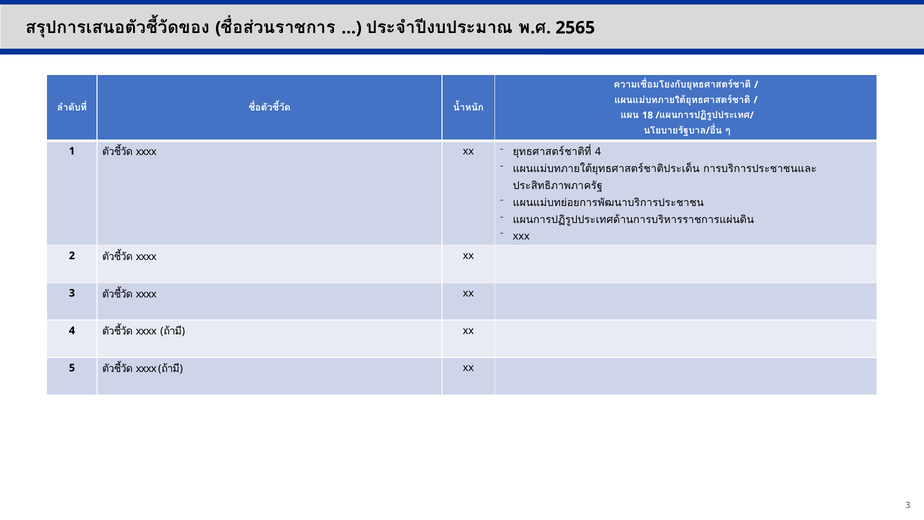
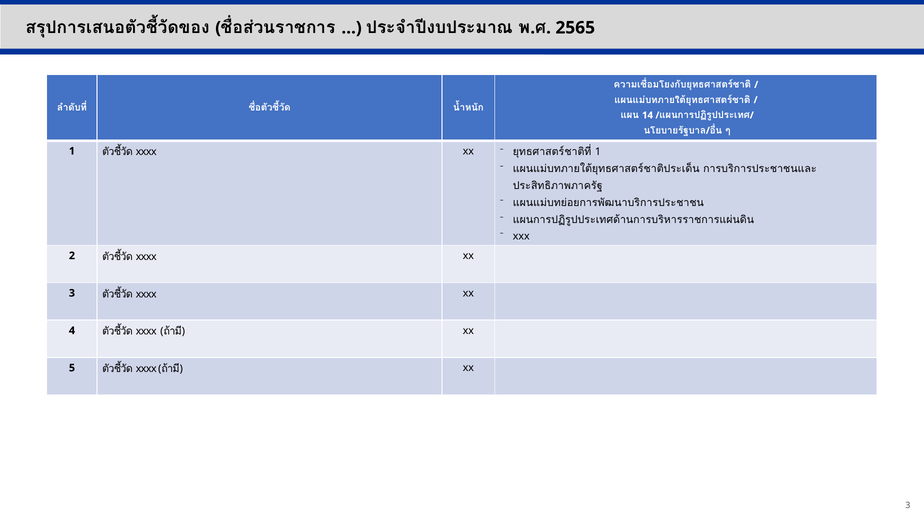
18: 18 -> 14
4 at (598, 152): 4 -> 1
